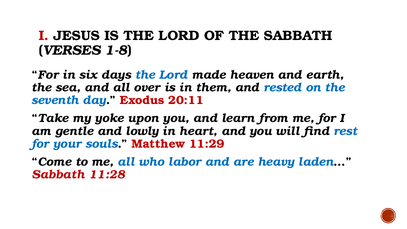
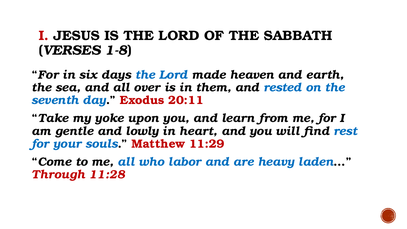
Sabbath at (58, 175): Sabbath -> Through
